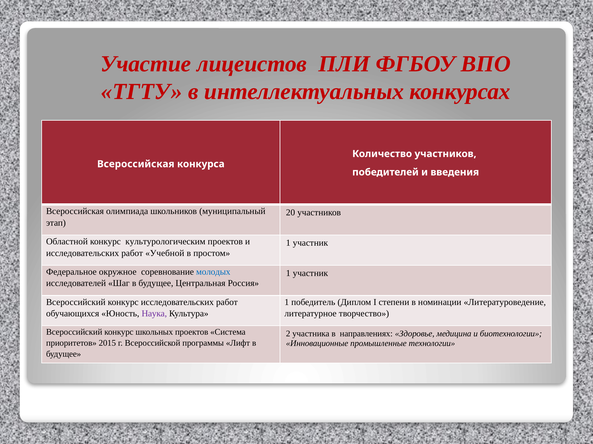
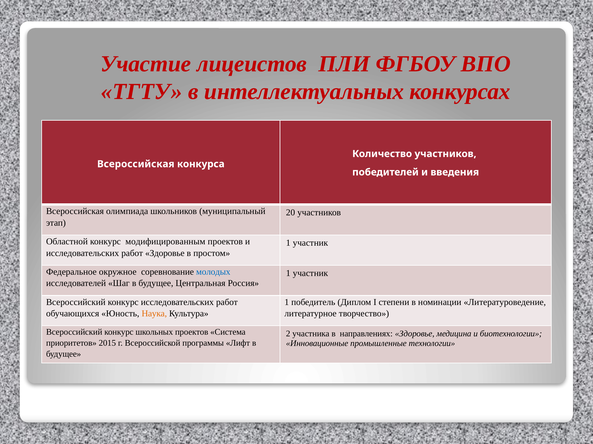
культурологическим: культурологическим -> модифицированным
работ Учебной: Учебной -> Здоровье
Наука colour: purple -> orange
